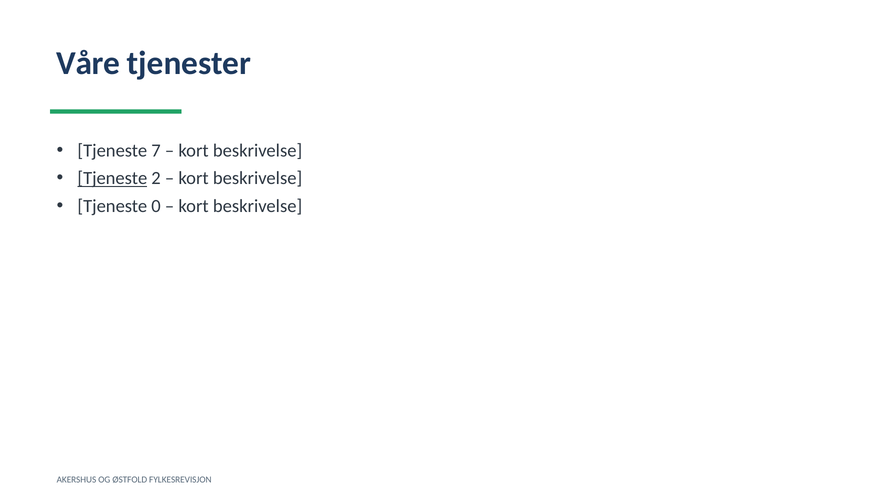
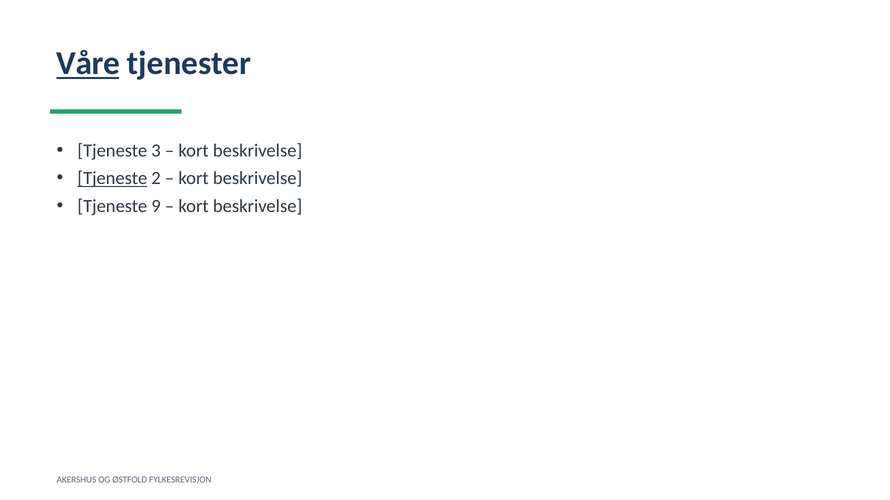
Våre underline: none -> present
7: 7 -> 3
0: 0 -> 9
